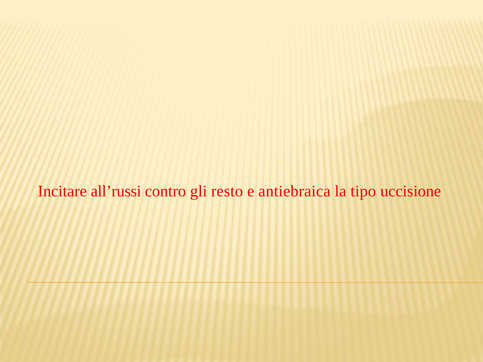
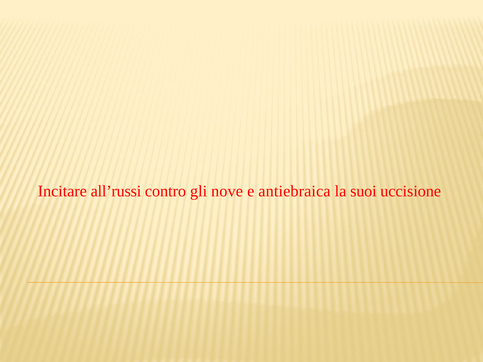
resto: resto -> nove
tipo: tipo -> suoi
